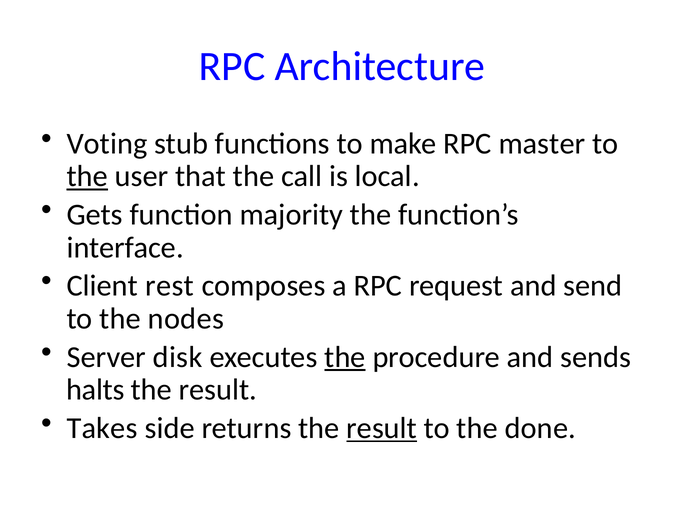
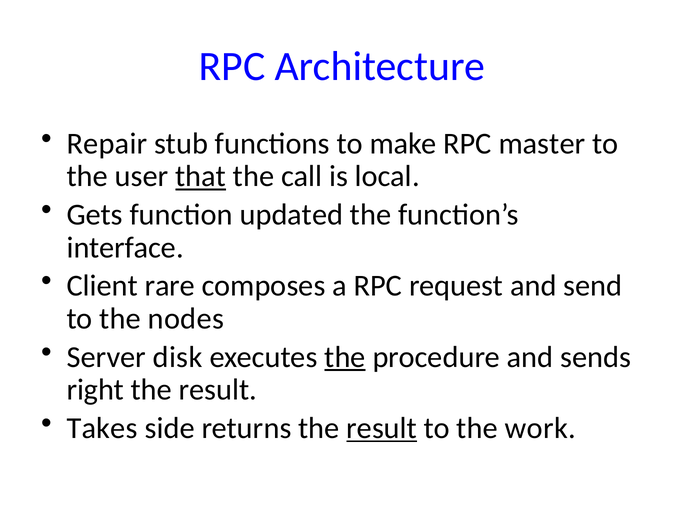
Voting: Voting -> Repair
the at (87, 176) underline: present -> none
that underline: none -> present
majority: majority -> updated
rest: rest -> rare
halts: halts -> right
done: done -> work
